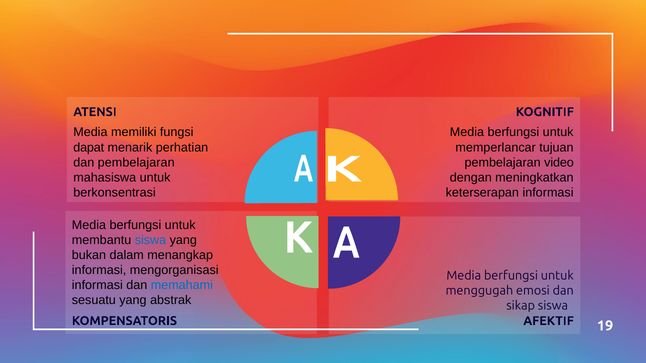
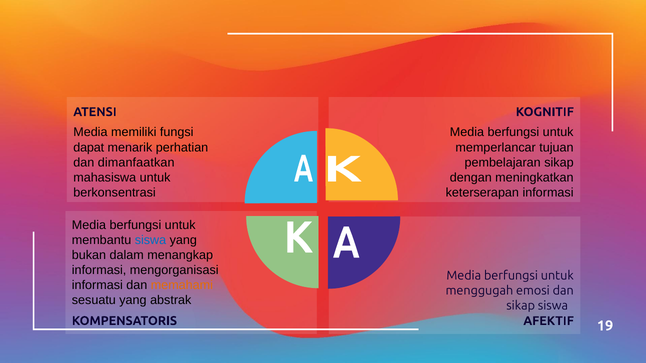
dan pembelajaran: pembelajaran -> dimanfaatkan
pembelajaran video: video -> sikap
memahami colour: blue -> orange
